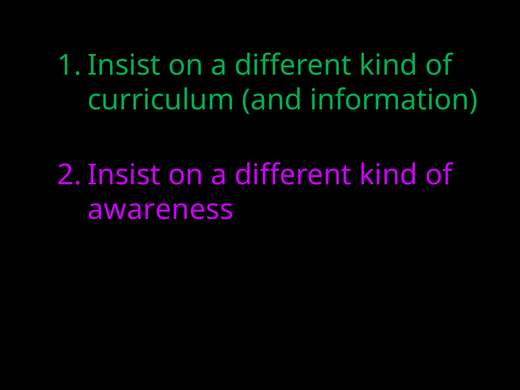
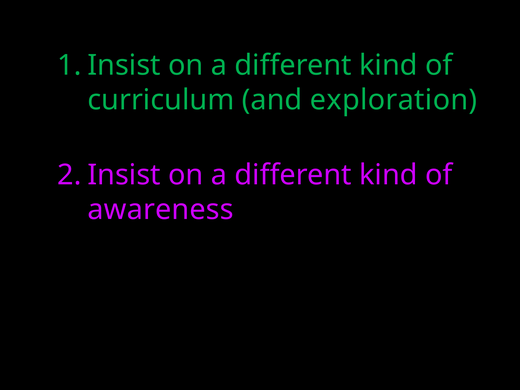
information: information -> exploration
